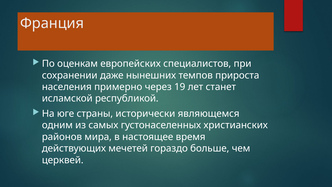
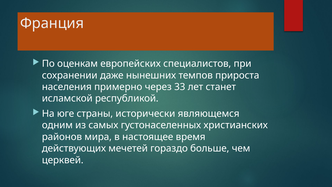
19: 19 -> 33
